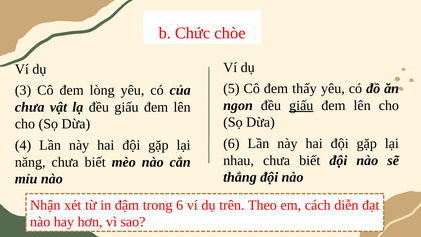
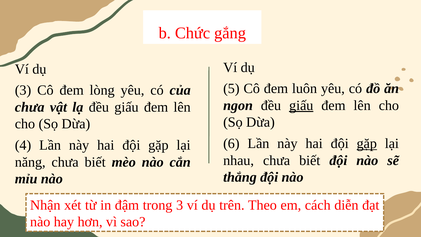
chòe: chòe -> gắng
thấy: thấy -> luôn
gặp at (367, 143) underline: none -> present
trong 6: 6 -> 3
